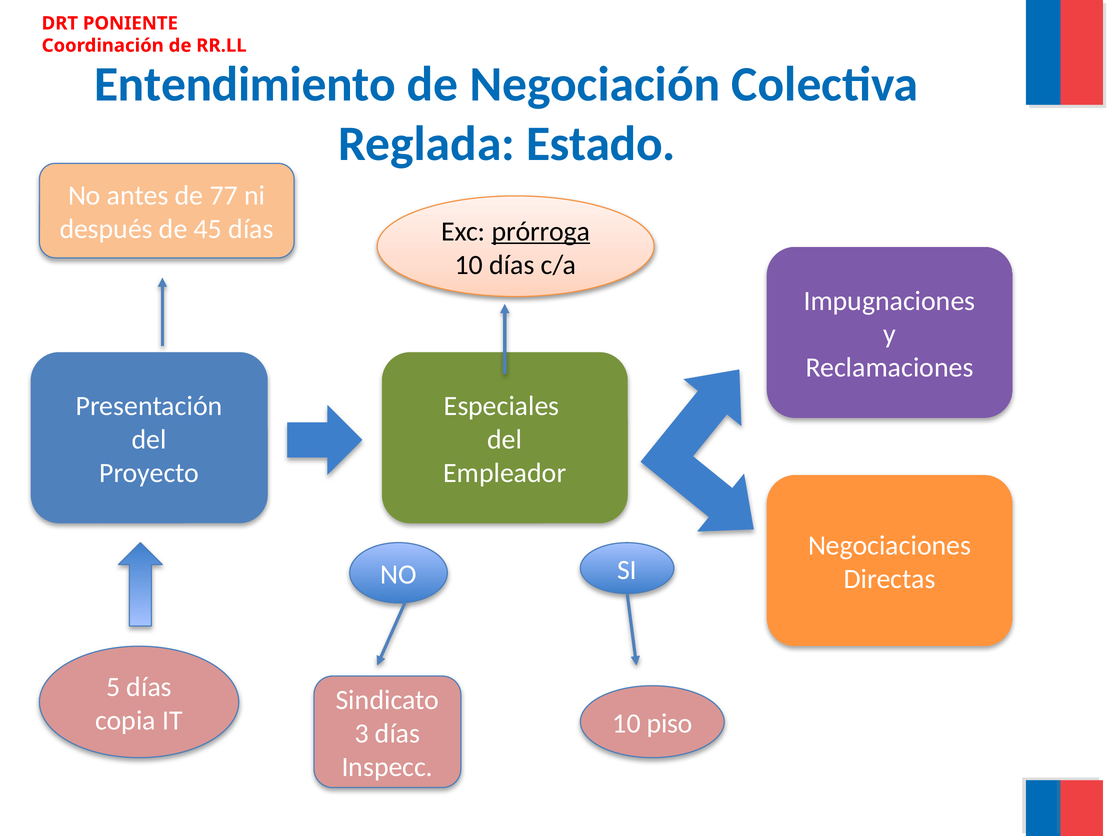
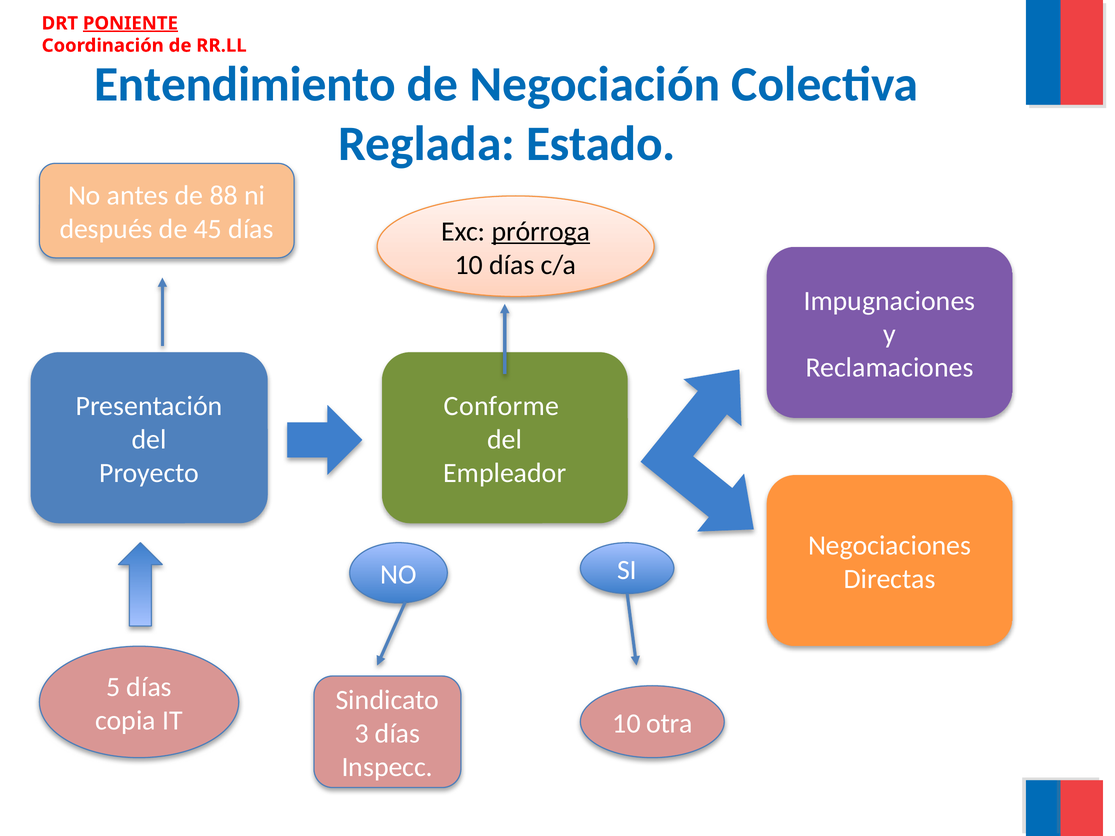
PONIENTE underline: none -> present
77: 77 -> 88
Especiales: Especiales -> Conforme
piso: piso -> otra
